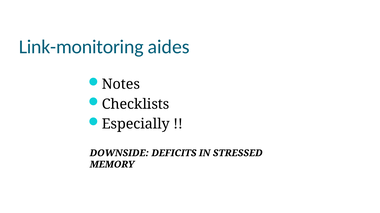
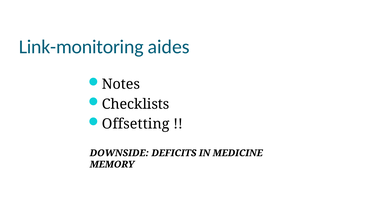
Especially: Especially -> Offsetting
STRESSED: STRESSED -> MEDICINE
